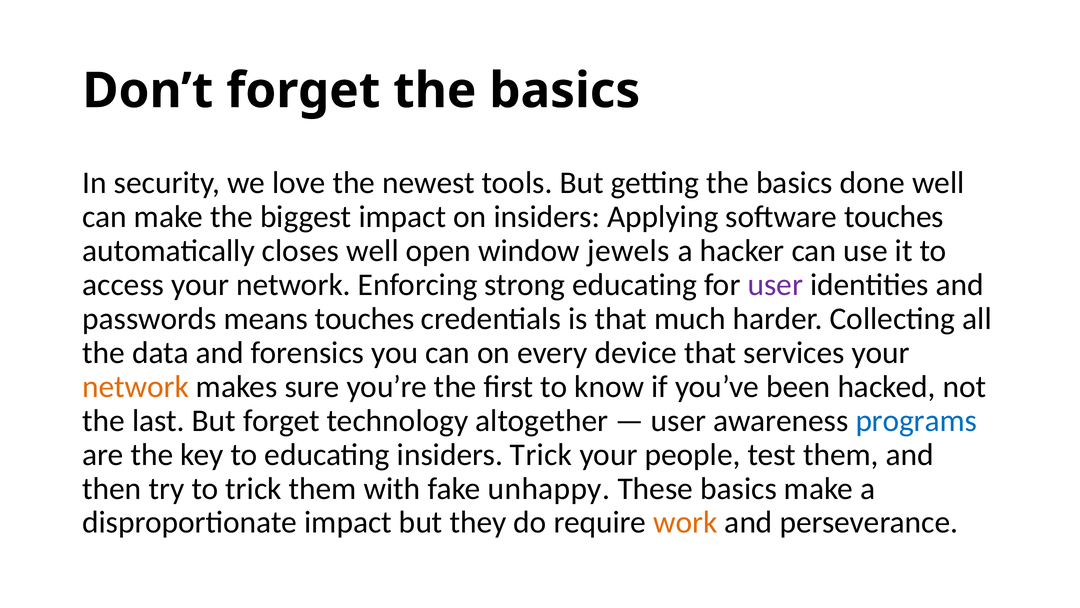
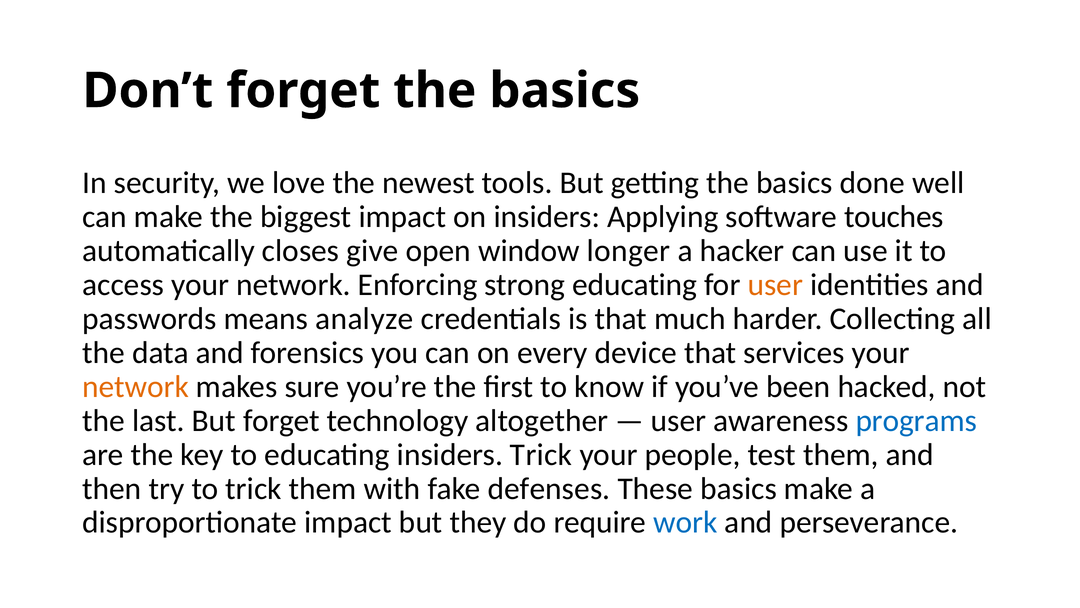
closes well: well -> give
jewels: jewels -> longer
user at (775, 284) colour: purple -> orange
means touches: touches -> analyze
unhappy: unhappy -> defenses
work colour: orange -> blue
